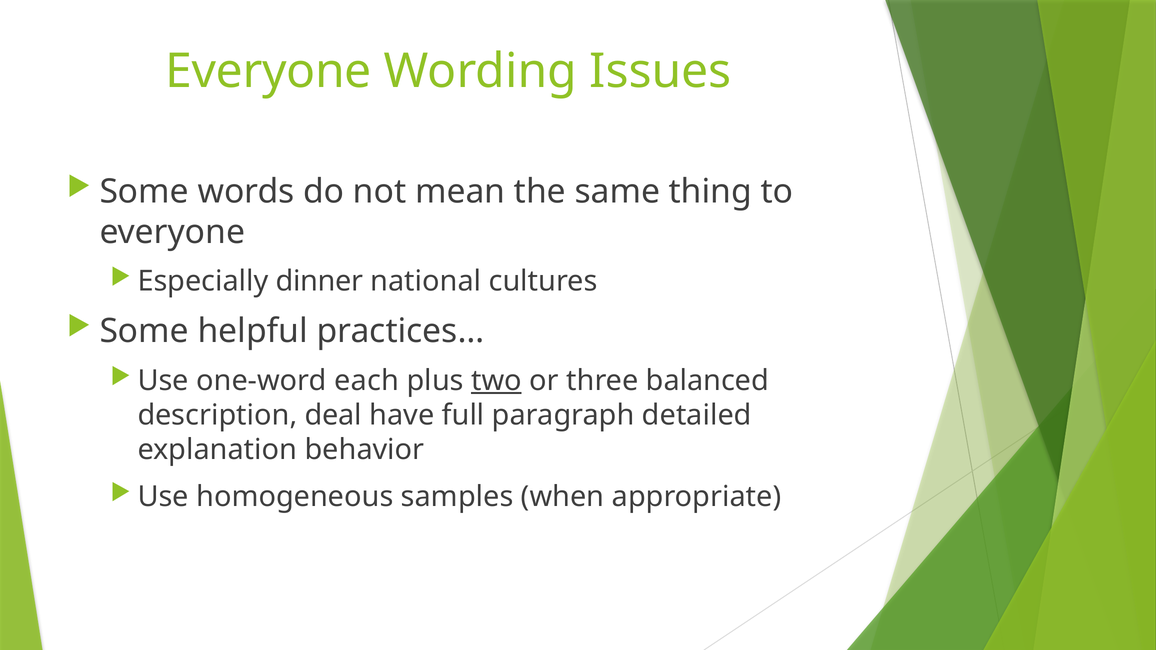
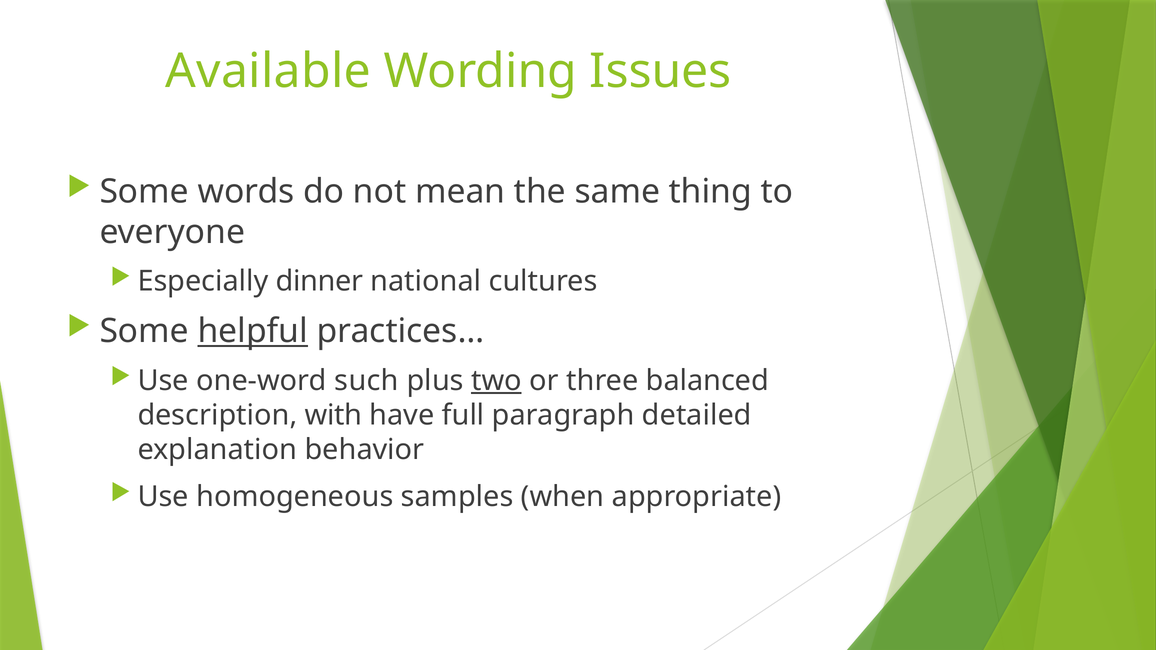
Everyone at (268, 71): Everyone -> Available
helpful underline: none -> present
each: each -> such
deal: deal -> with
